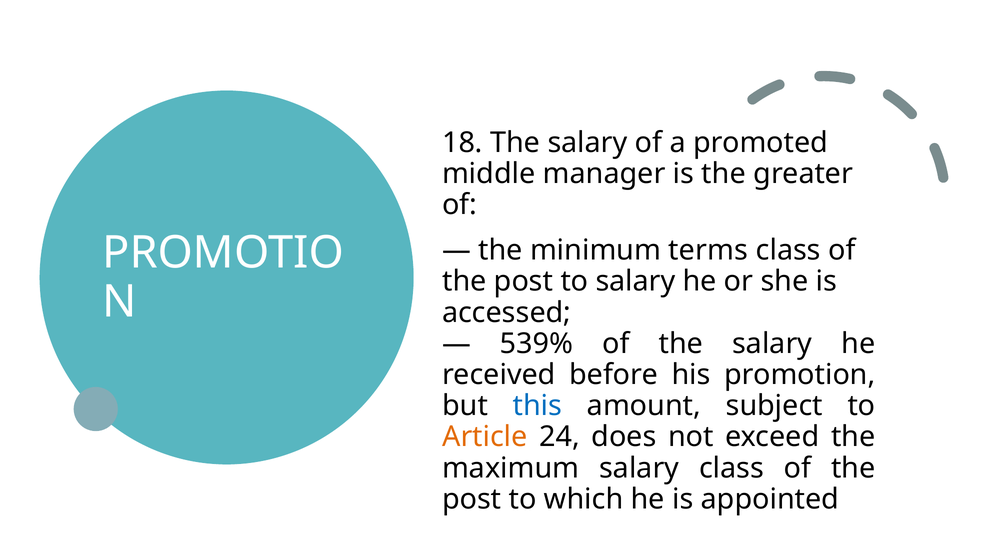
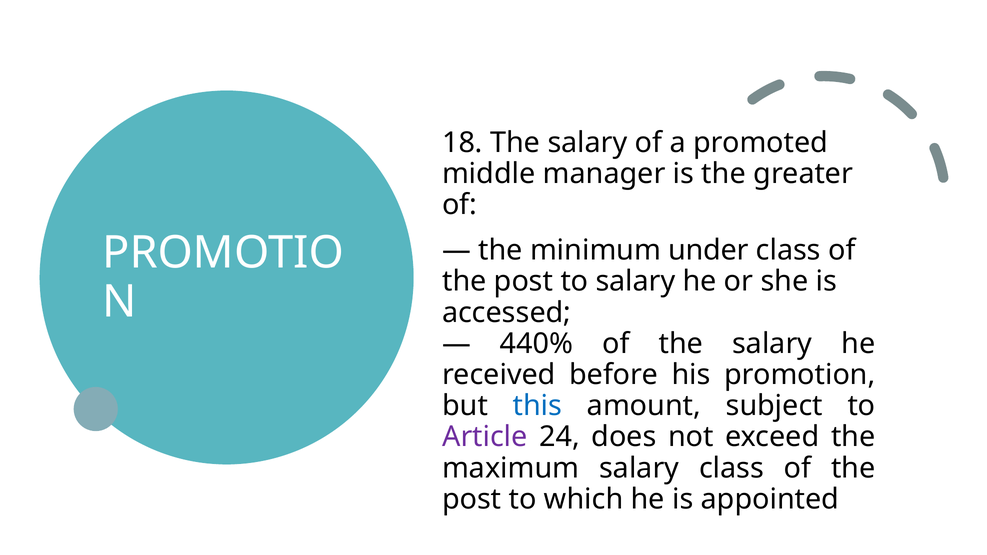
terms: terms -> under
539%: 539% -> 440%
Article colour: orange -> purple
